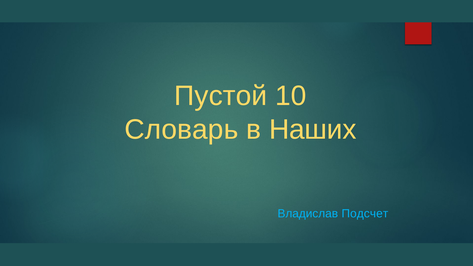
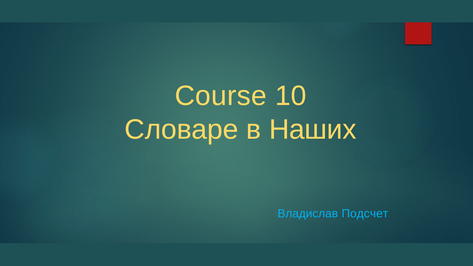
Пустой: Пустой -> Course
Словарь: Словарь -> Словаре
